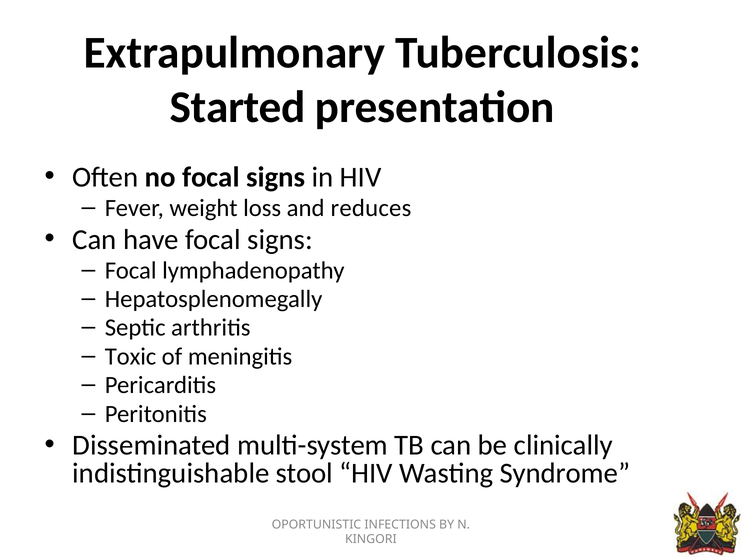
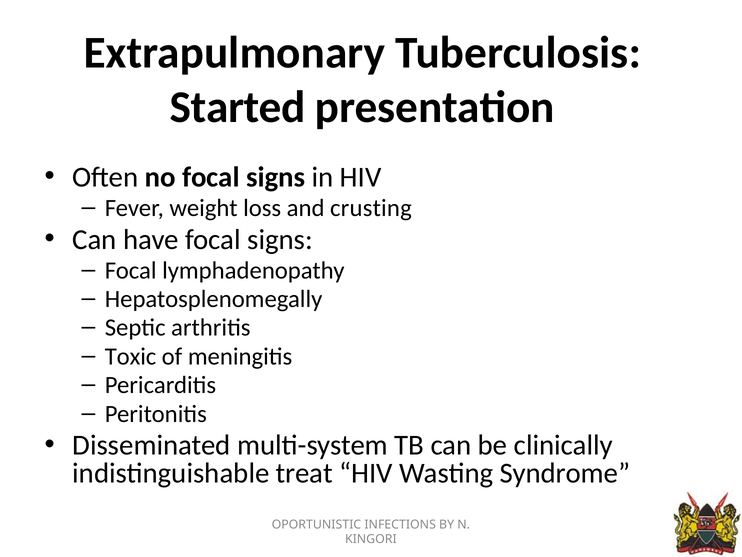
reduces: reduces -> crusting
stool: stool -> treat
